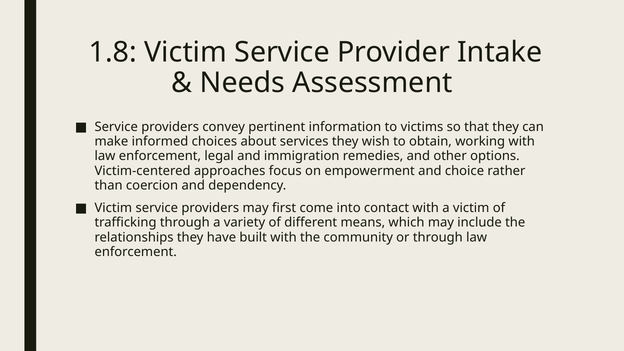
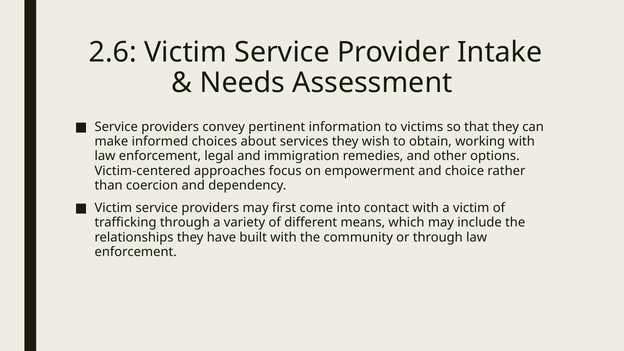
1.8: 1.8 -> 2.6
